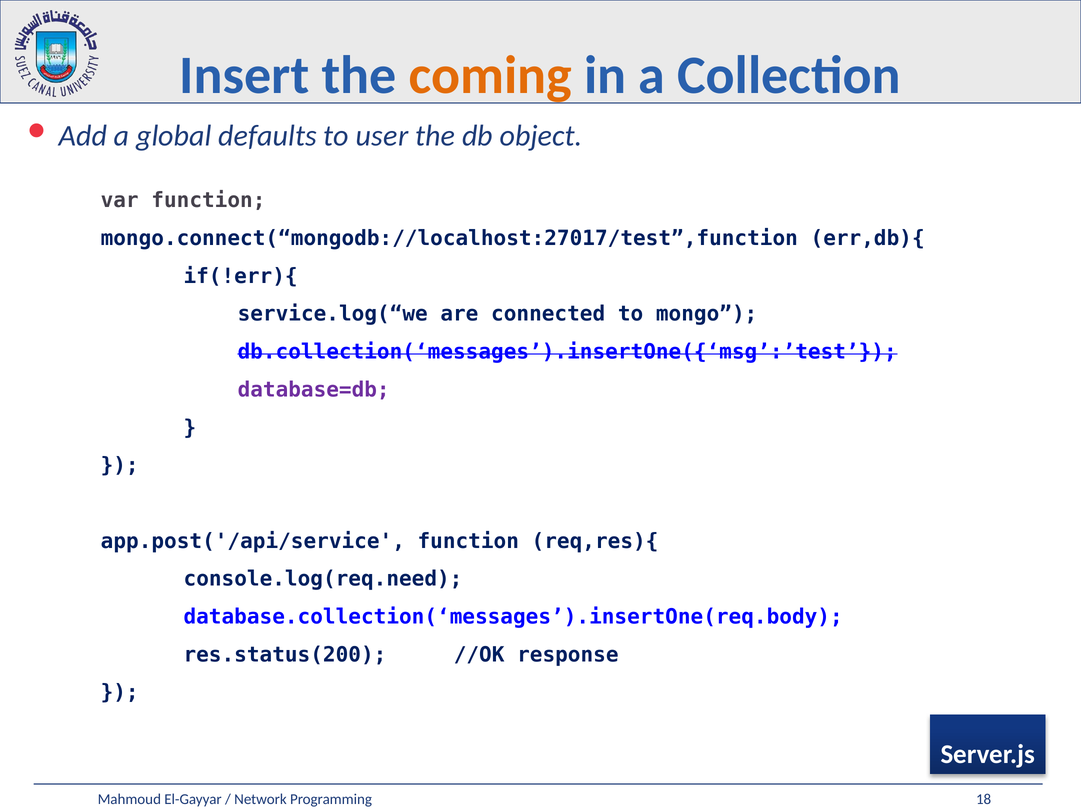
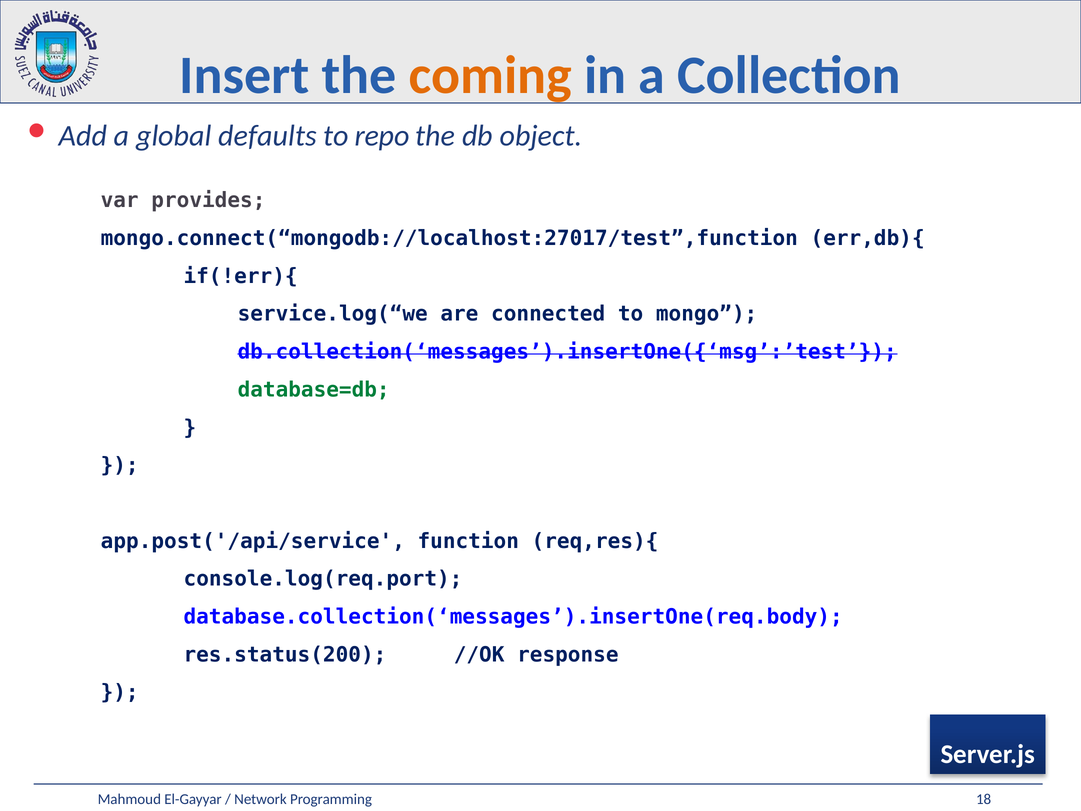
user: user -> repo
var function: function -> provides
database=db colour: purple -> green
console.log(req.need: console.log(req.need -> console.log(req.port
